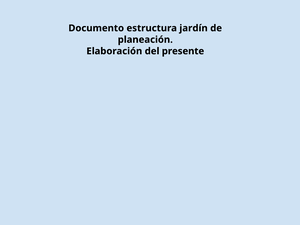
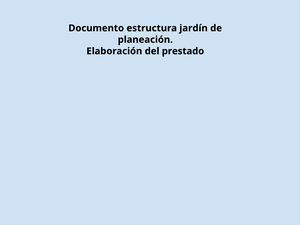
presente: presente -> prestado
